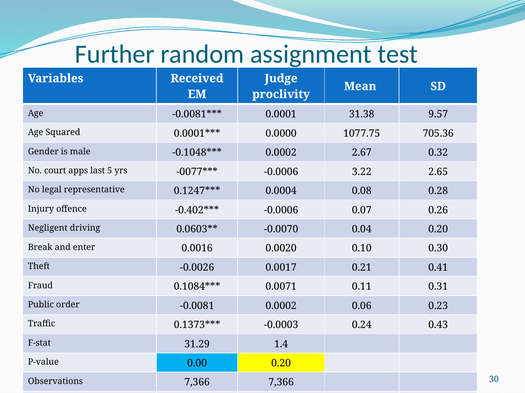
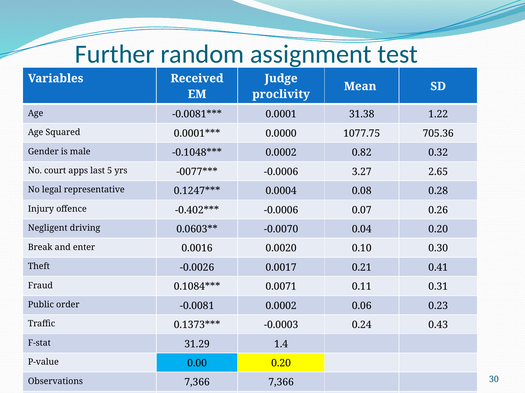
9.57: 9.57 -> 1.22
2.67: 2.67 -> 0.82
3.22: 3.22 -> 3.27
